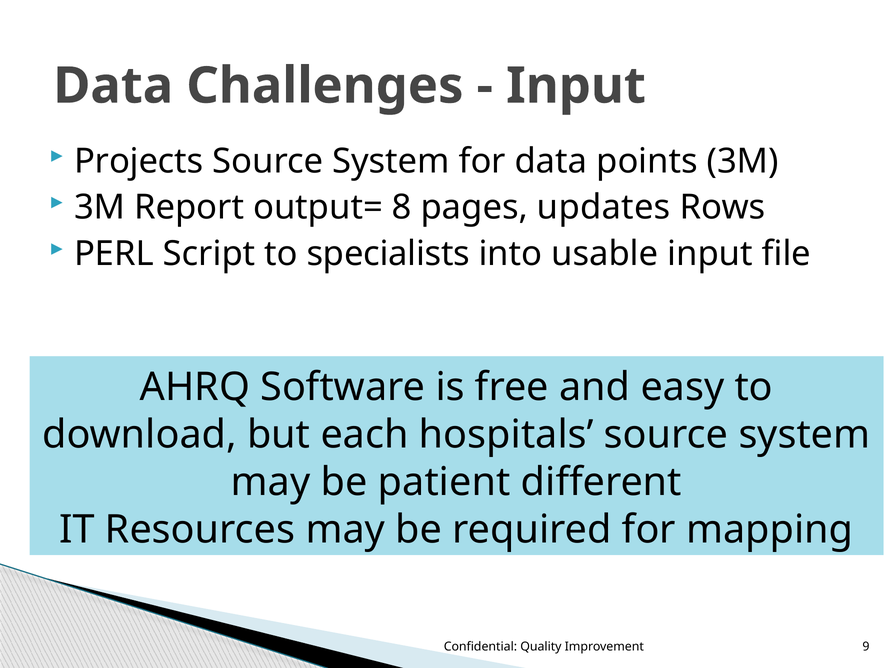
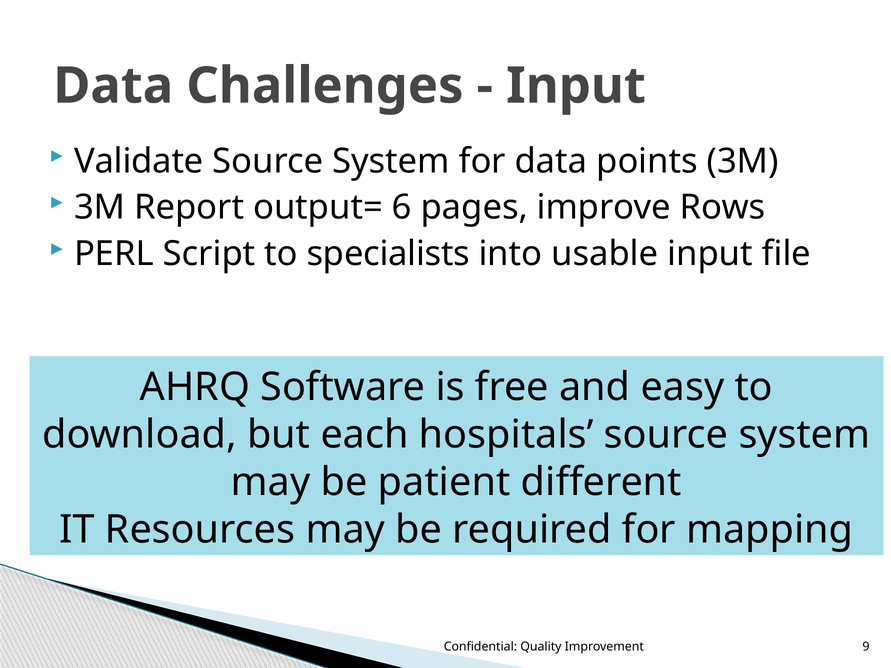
Projects: Projects -> Validate
8: 8 -> 6
updates: updates -> improve
